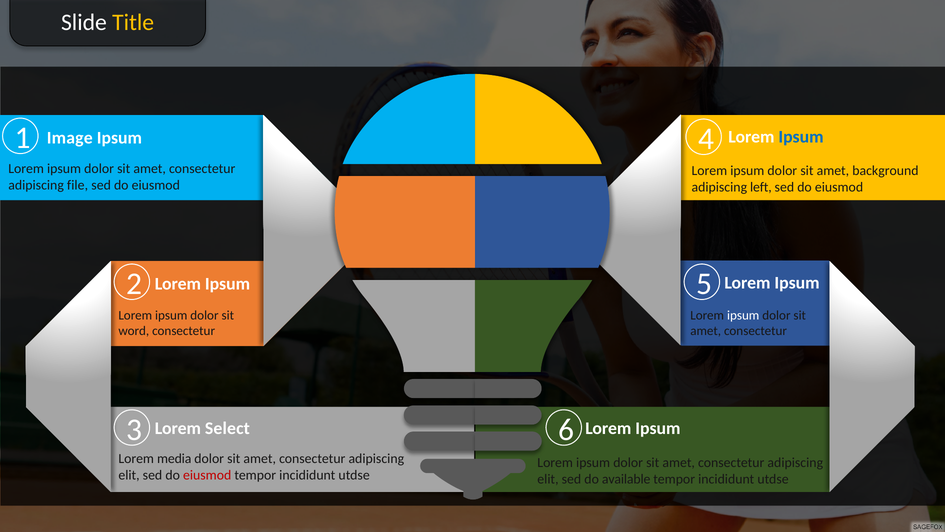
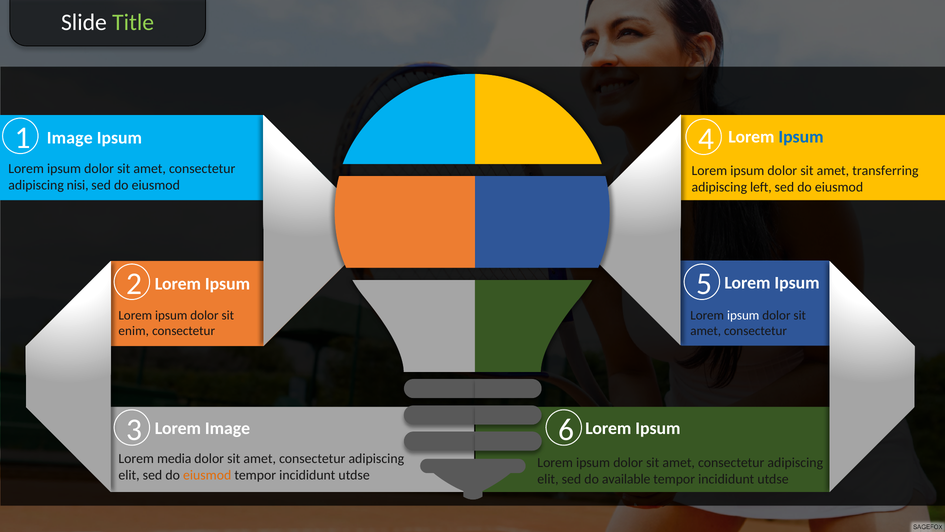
Title colour: yellow -> light green
background: background -> transferring
file: file -> nisi
word: word -> enim
Lorem Select: Select -> Image
eiusmod at (207, 475) colour: red -> orange
